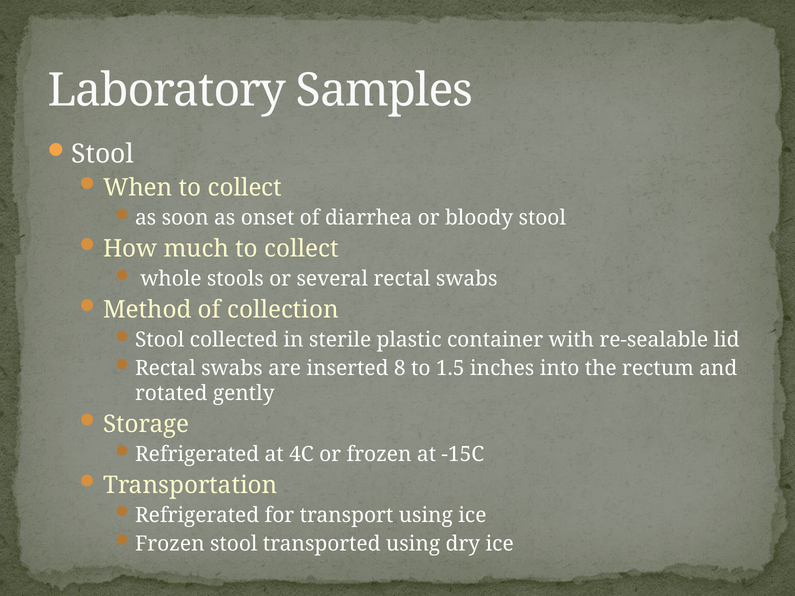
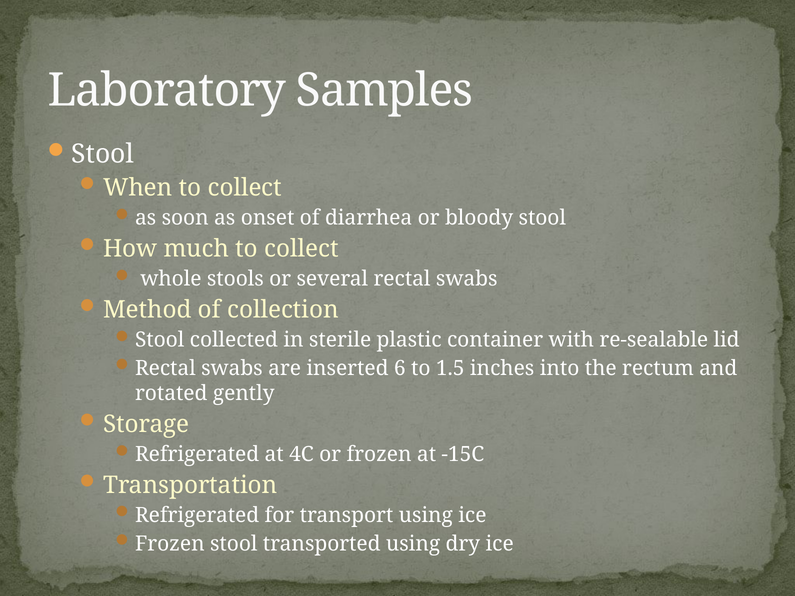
8: 8 -> 6
